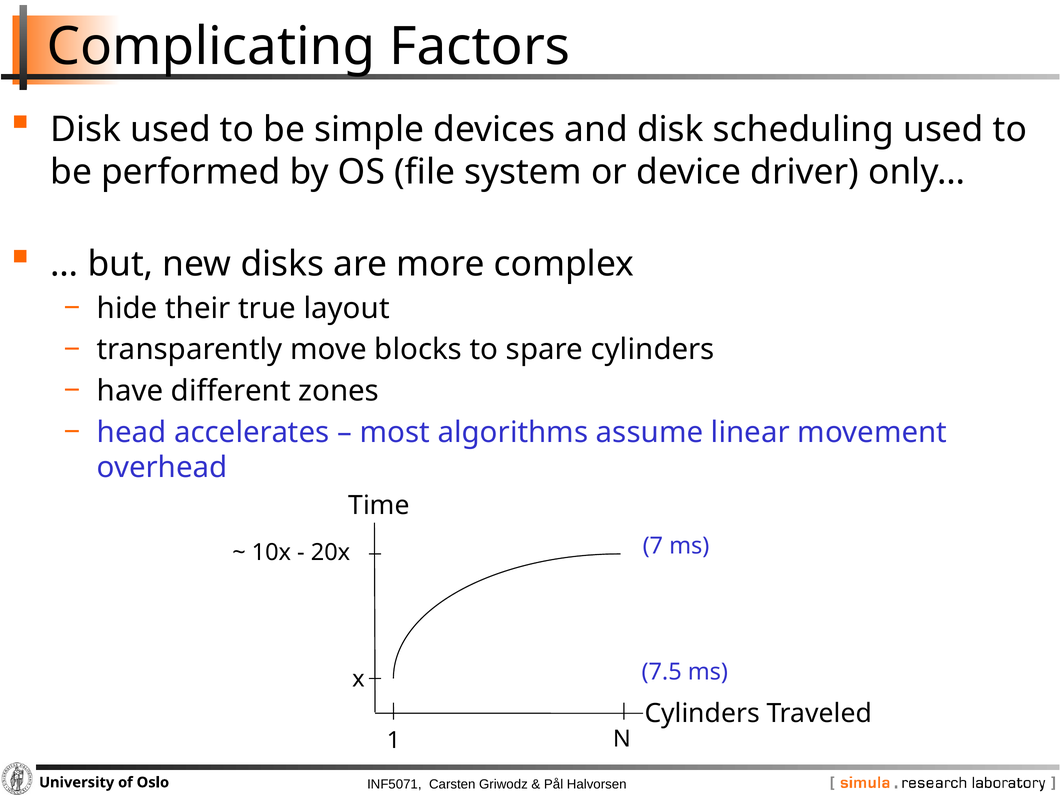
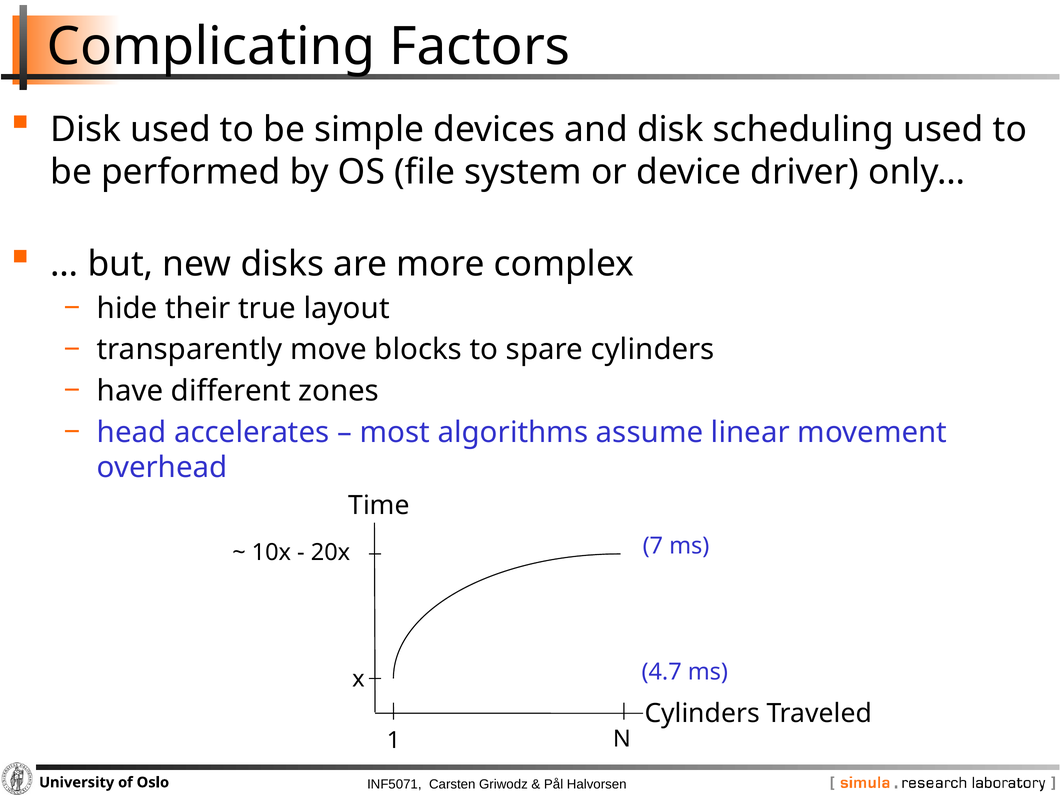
7.5: 7.5 -> 4.7
